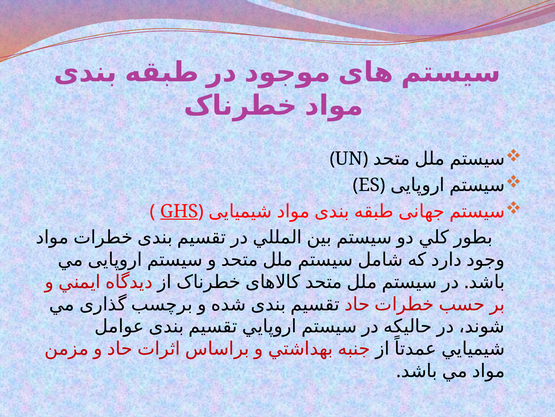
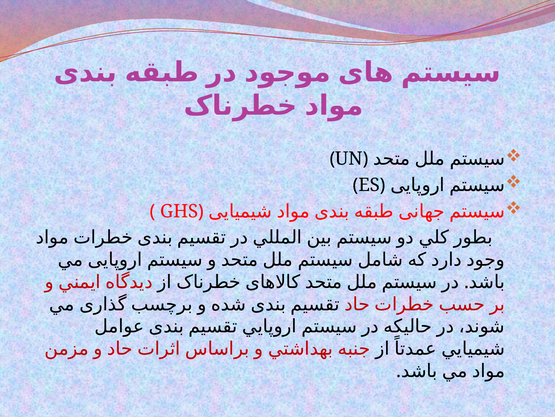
GHS underline: present -> none
